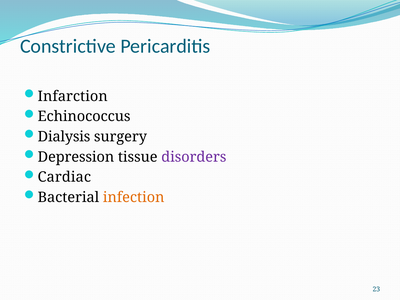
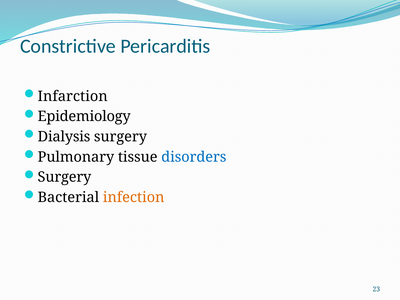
Echinococcus: Echinococcus -> Epidemiology
Depression: Depression -> Pulmonary
disorders colour: purple -> blue
Cardiac at (64, 177): Cardiac -> Surgery
